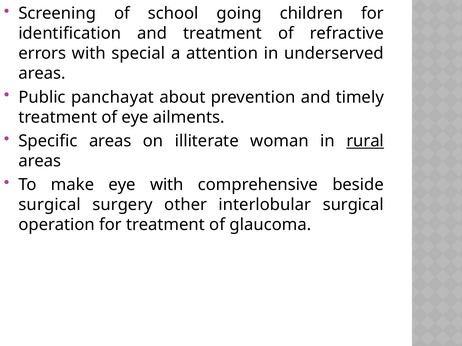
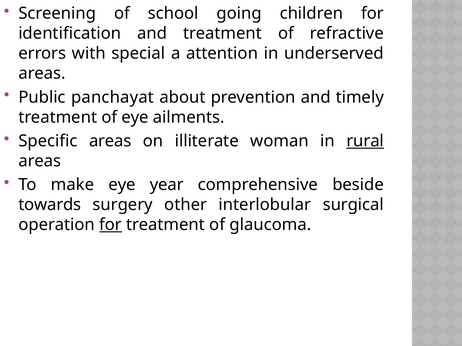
eye with: with -> year
surgical at (50, 205): surgical -> towards
for at (111, 225) underline: none -> present
